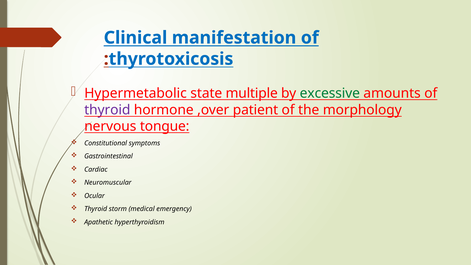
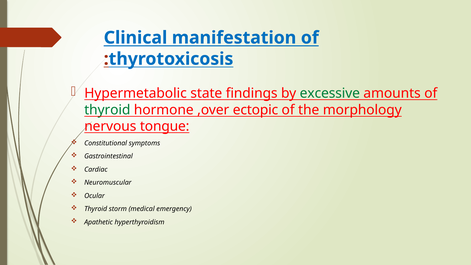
multiple: multiple -> findings
thyroid at (107, 110) colour: purple -> green
patient: patient -> ectopic
